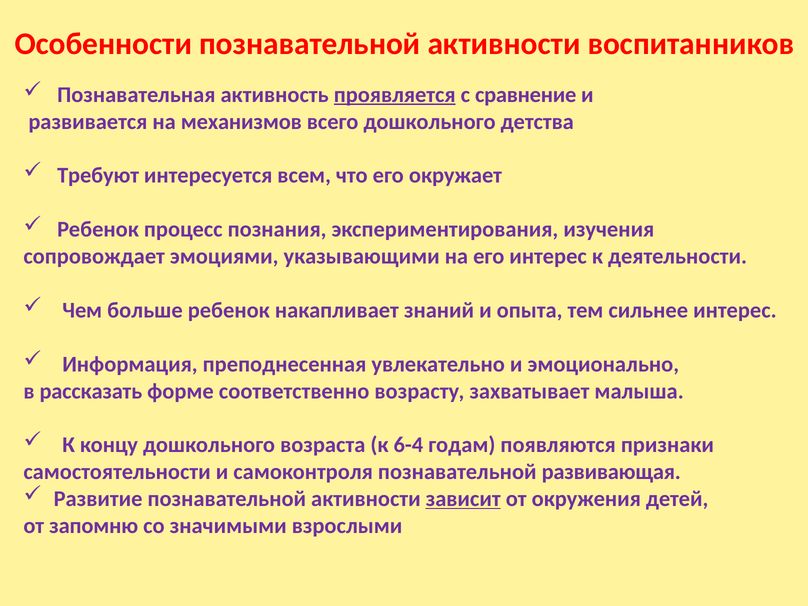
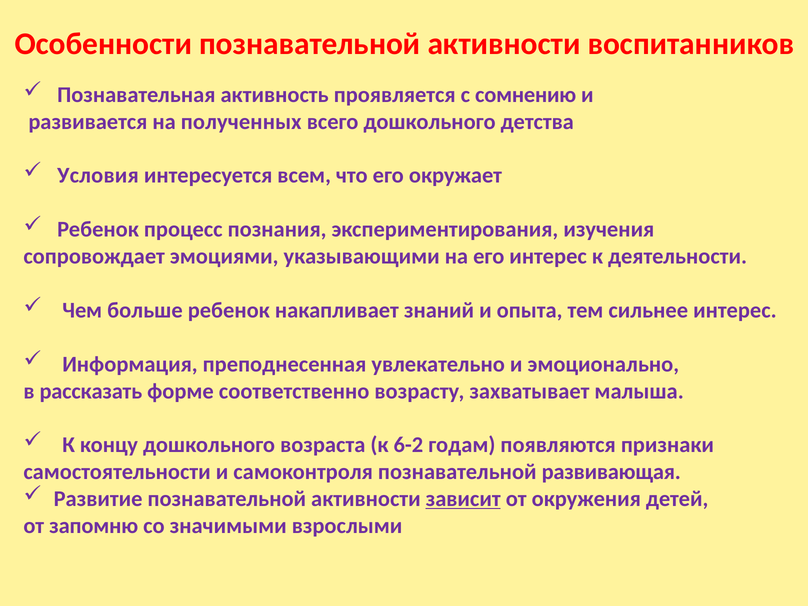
проявляется underline: present -> none
сравнение: сравнение -> сомнению
механизмов: механизмов -> полученных
Требуют: Требуют -> Условия
6-4: 6-4 -> 6-2
